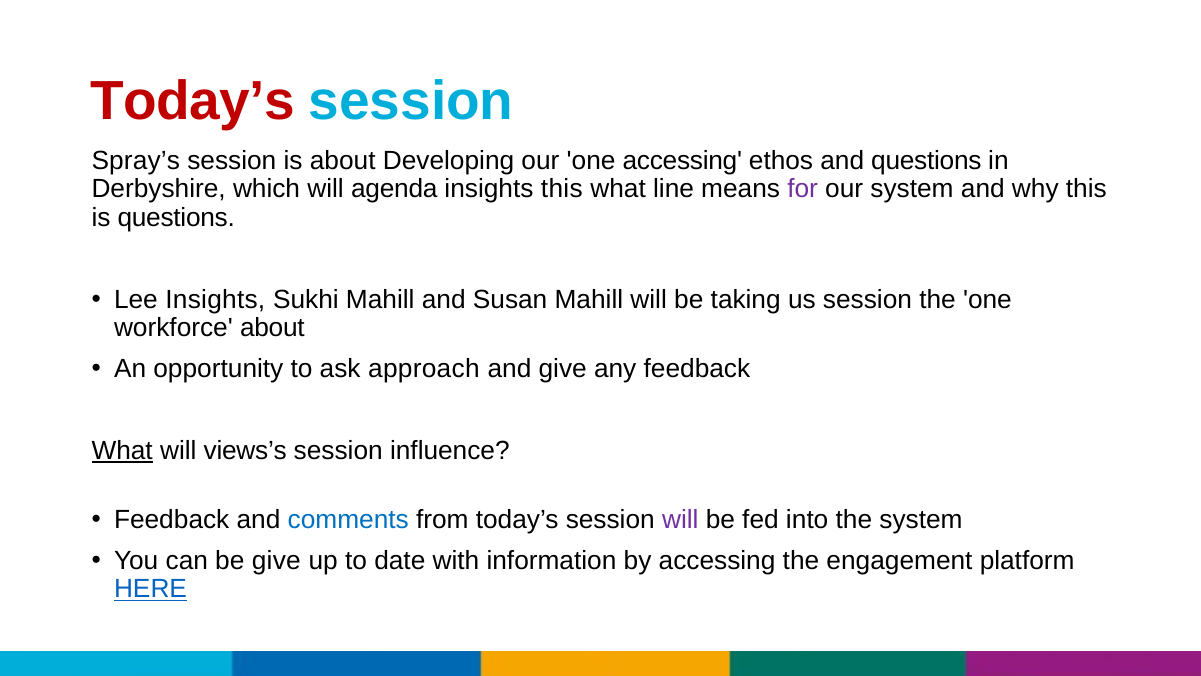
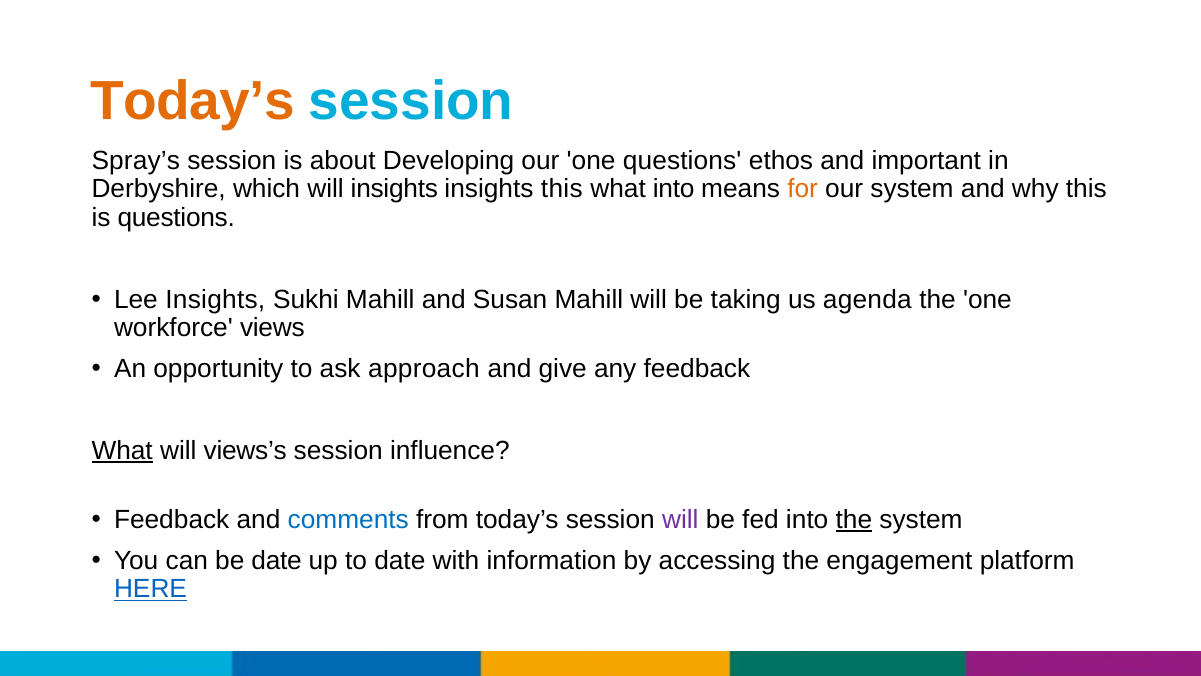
Today’s at (193, 101) colour: red -> orange
one accessing: accessing -> questions
and questions: questions -> important
will agenda: agenda -> insights
what line: line -> into
for colour: purple -> orange
us session: session -> agenda
workforce about: about -> views
the at (854, 520) underline: none -> present
be give: give -> date
